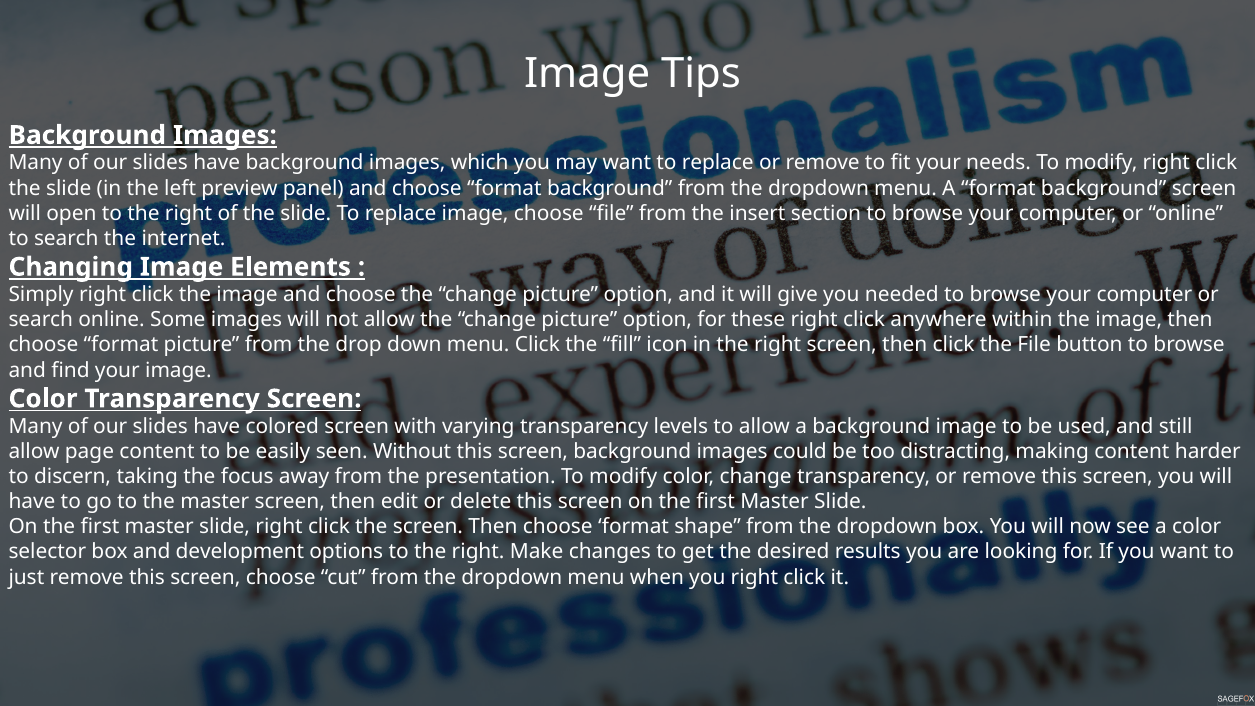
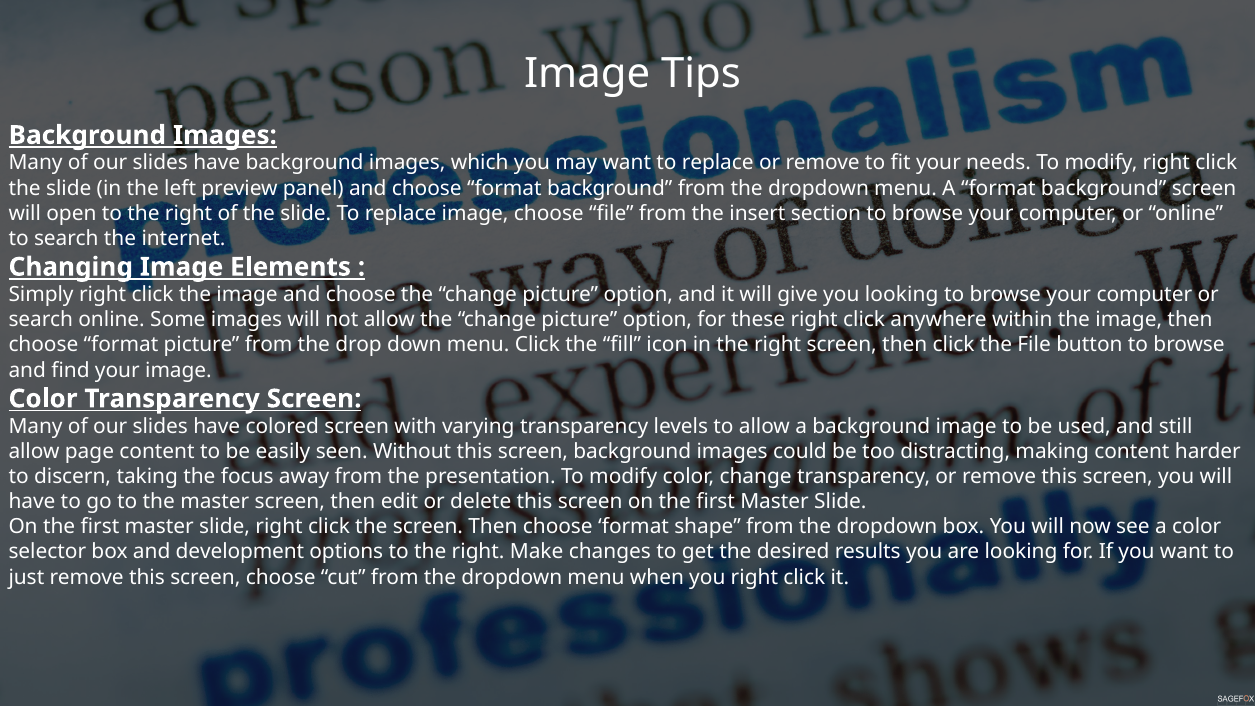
you needed: needed -> looking
